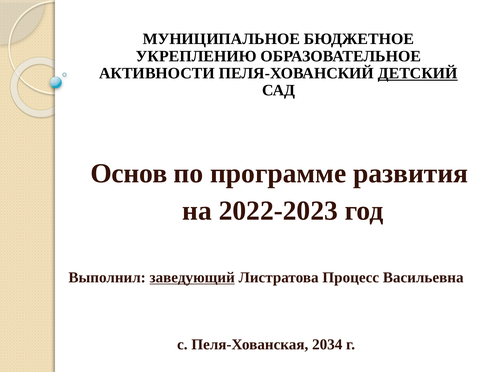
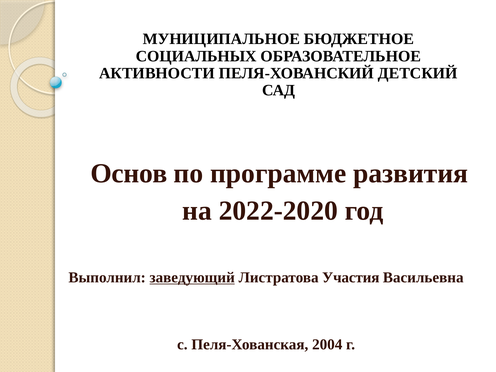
УКРЕПЛЕНИЮ: УКРЕПЛЕНИЮ -> СОЦИАЛЬНЫХ
ДЕТСКИЙ underline: present -> none
2022-2023: 2022-2023 -> 2022-2020
Процесс: Процесс -> Участия
2034: 2034 -> 2004
